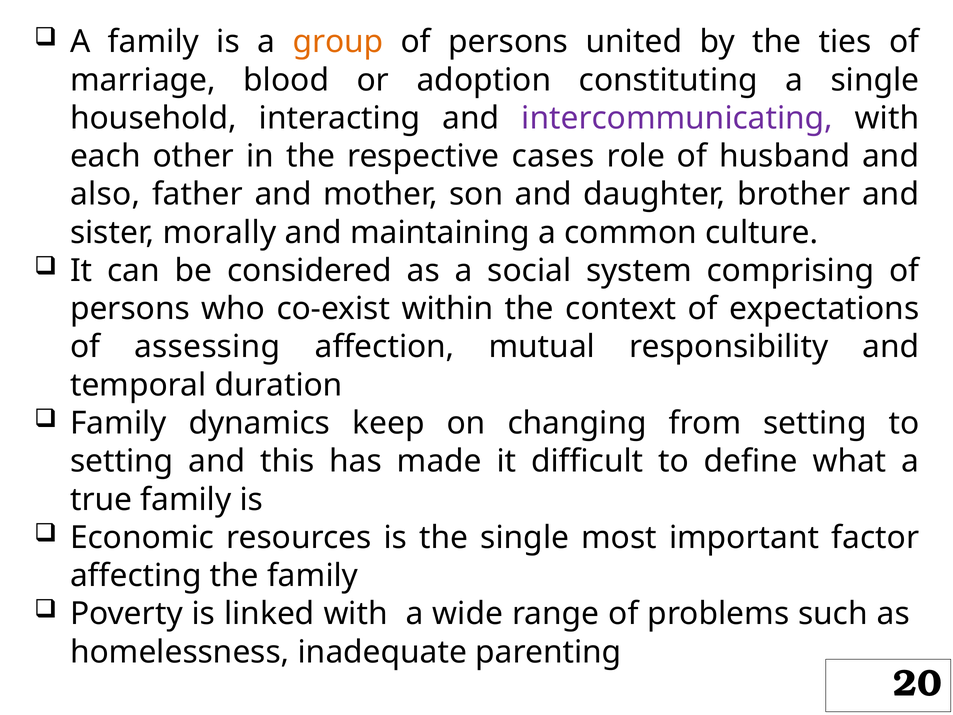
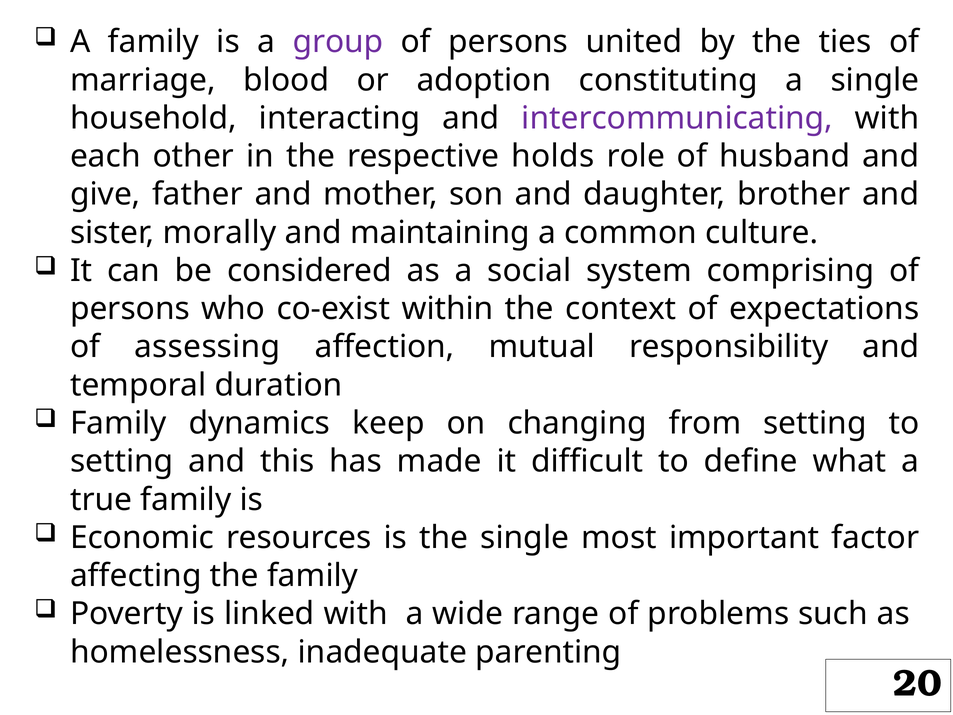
group colour: orange -> purple
cases: cases -> holds
also: also -> give
